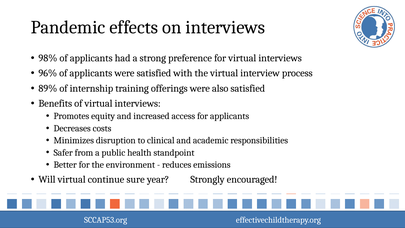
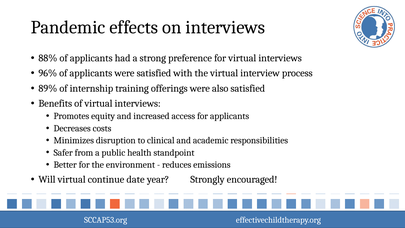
98%: 98% -> 88%
sure: sure -> date
